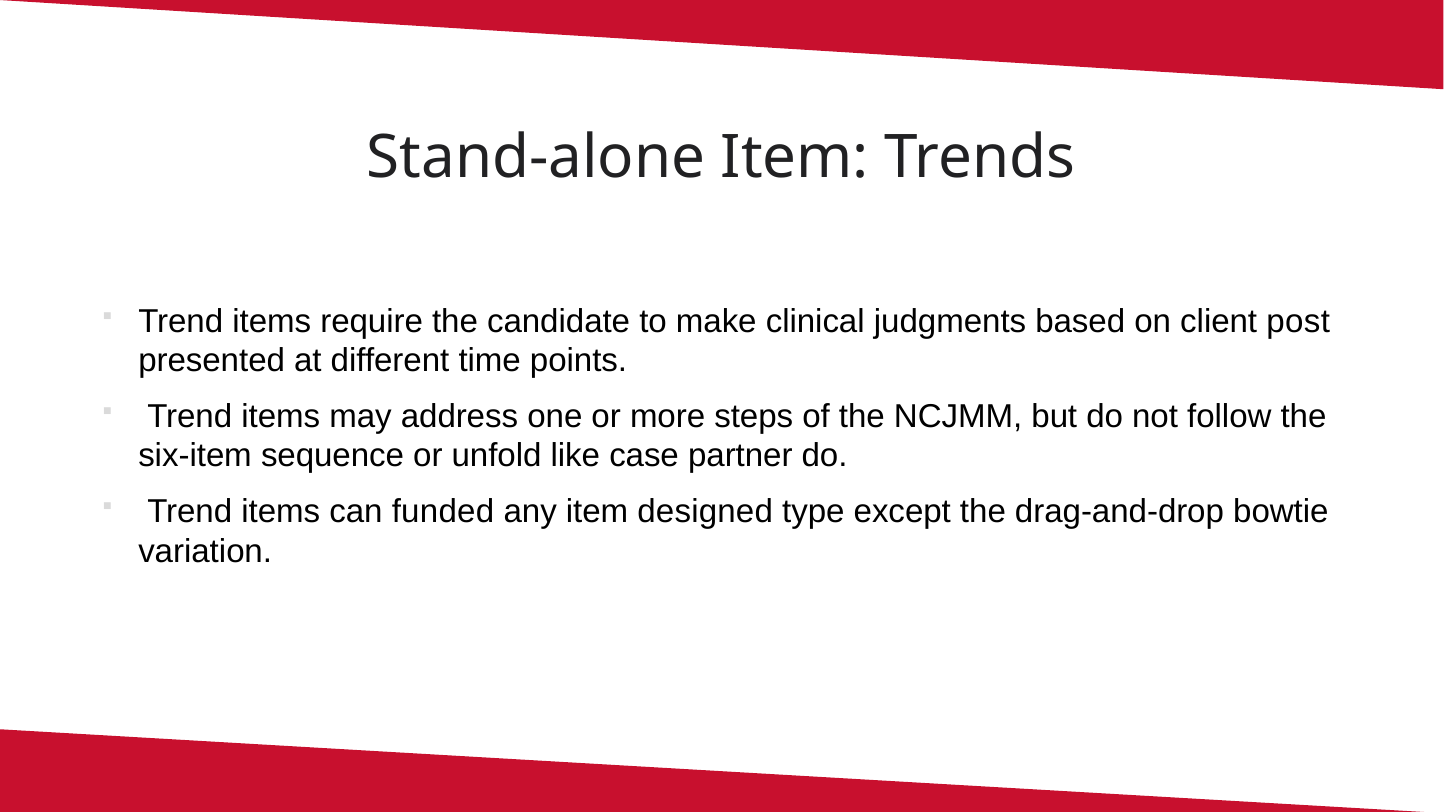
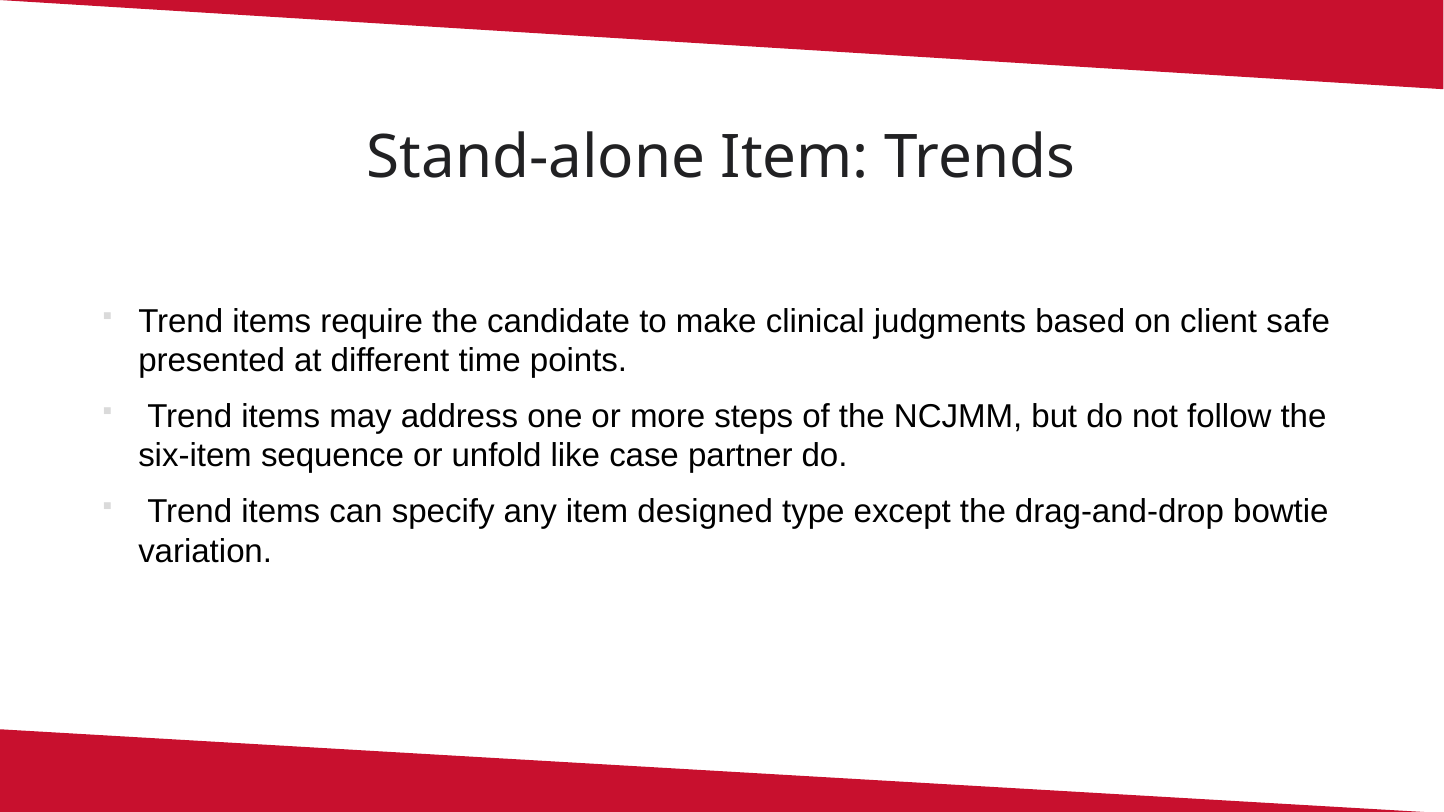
post: post -> safe
funded: funded -> specify
